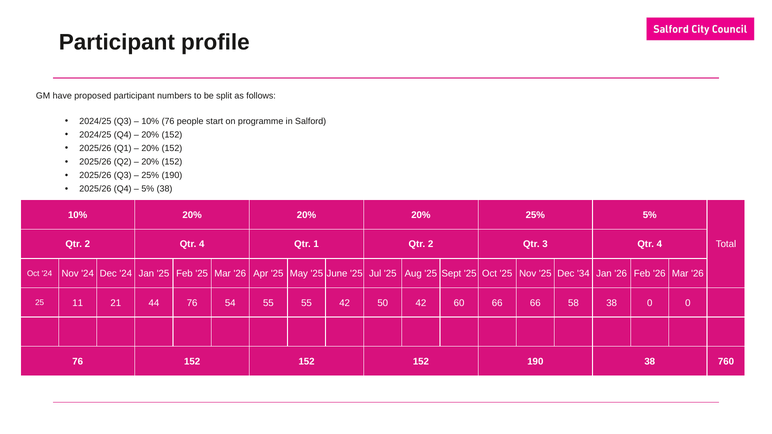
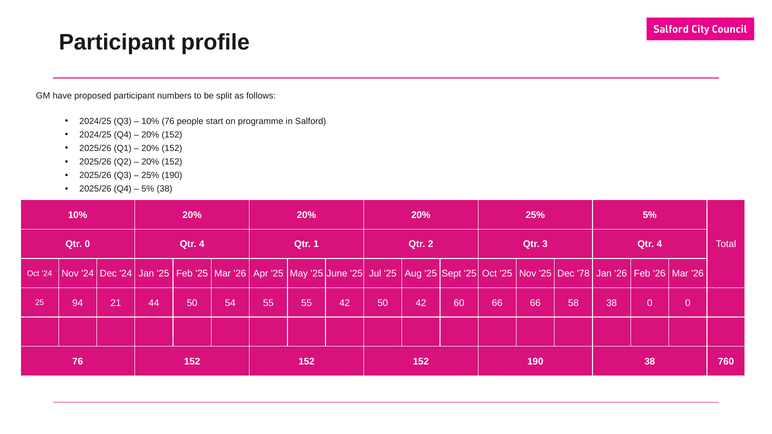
2 at (87, 244): 2 -> 0
34: 34 -> 78
11: 11 -> 94
44 76: 76 -> 50
